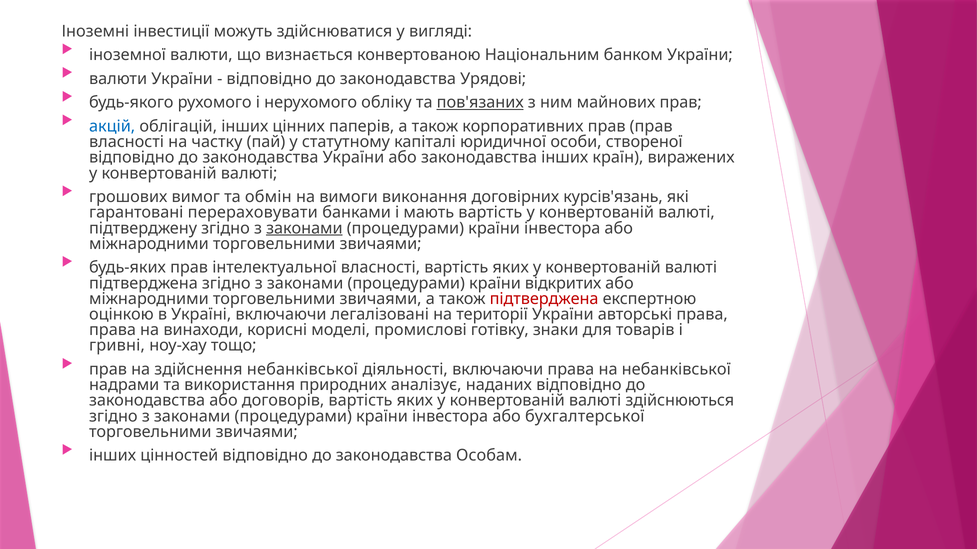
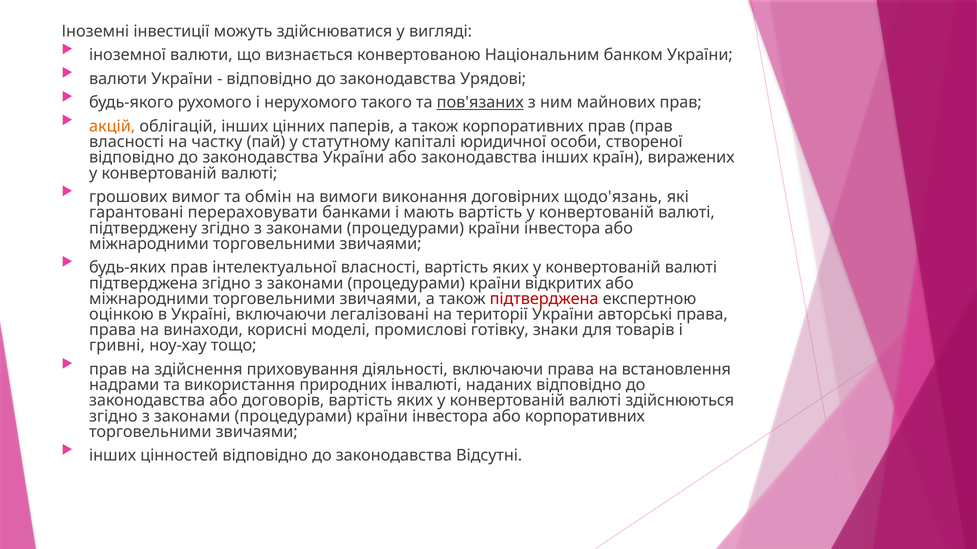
обліку: обліку -> такого
акцій colour: blue -> orange
курсів'язань: курсів'язань -> щодо'язань
законами at (304, 228) underline: present -> none
здійснення небанківської: небанківської -> приховування
на небанківської: небанківської -> встановлення
аналізує: аналізує -> інвалюті
або бухгалтерської: бухгалтерської -> корпоративних
Особам: Особам -> Відсутні
